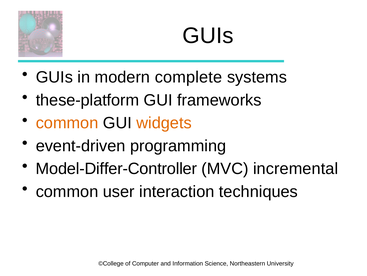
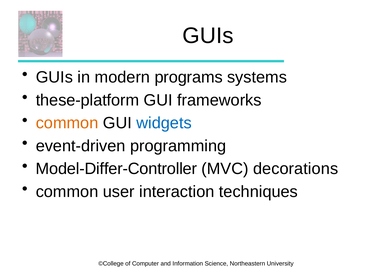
complete: complete -> programs
widgets colour: orange -> blue
incremental: incremental -> decorations
